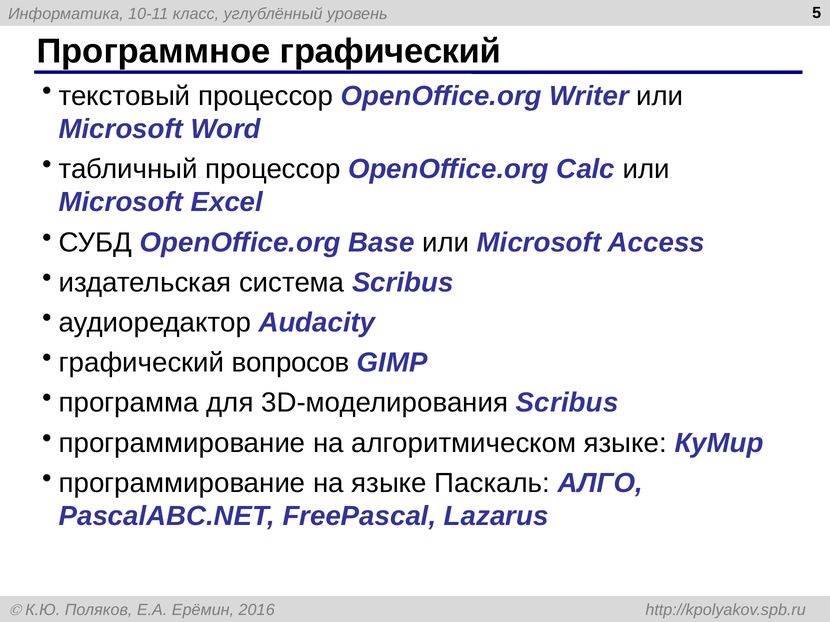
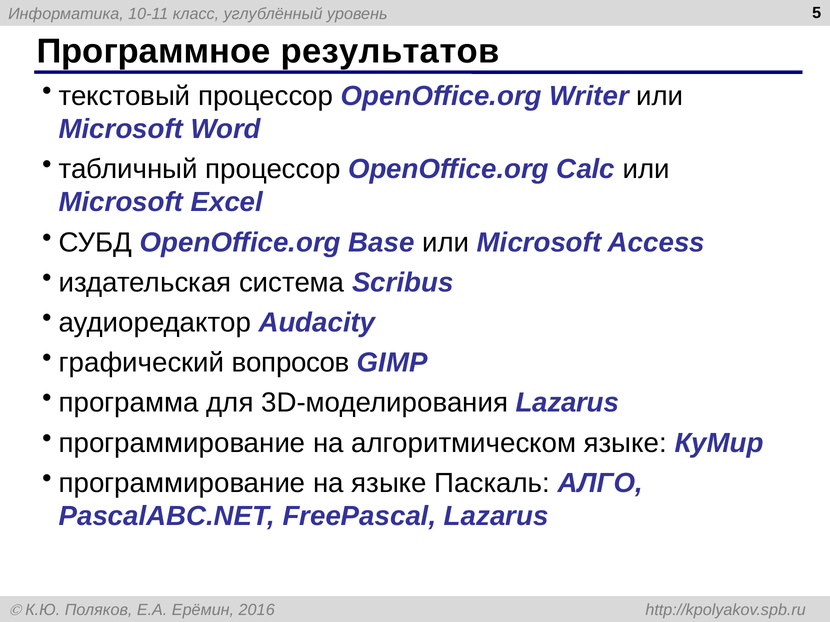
Программное графический: графический -> результатов
3D-моделирования Scribus: Scribus -> Lazarus
